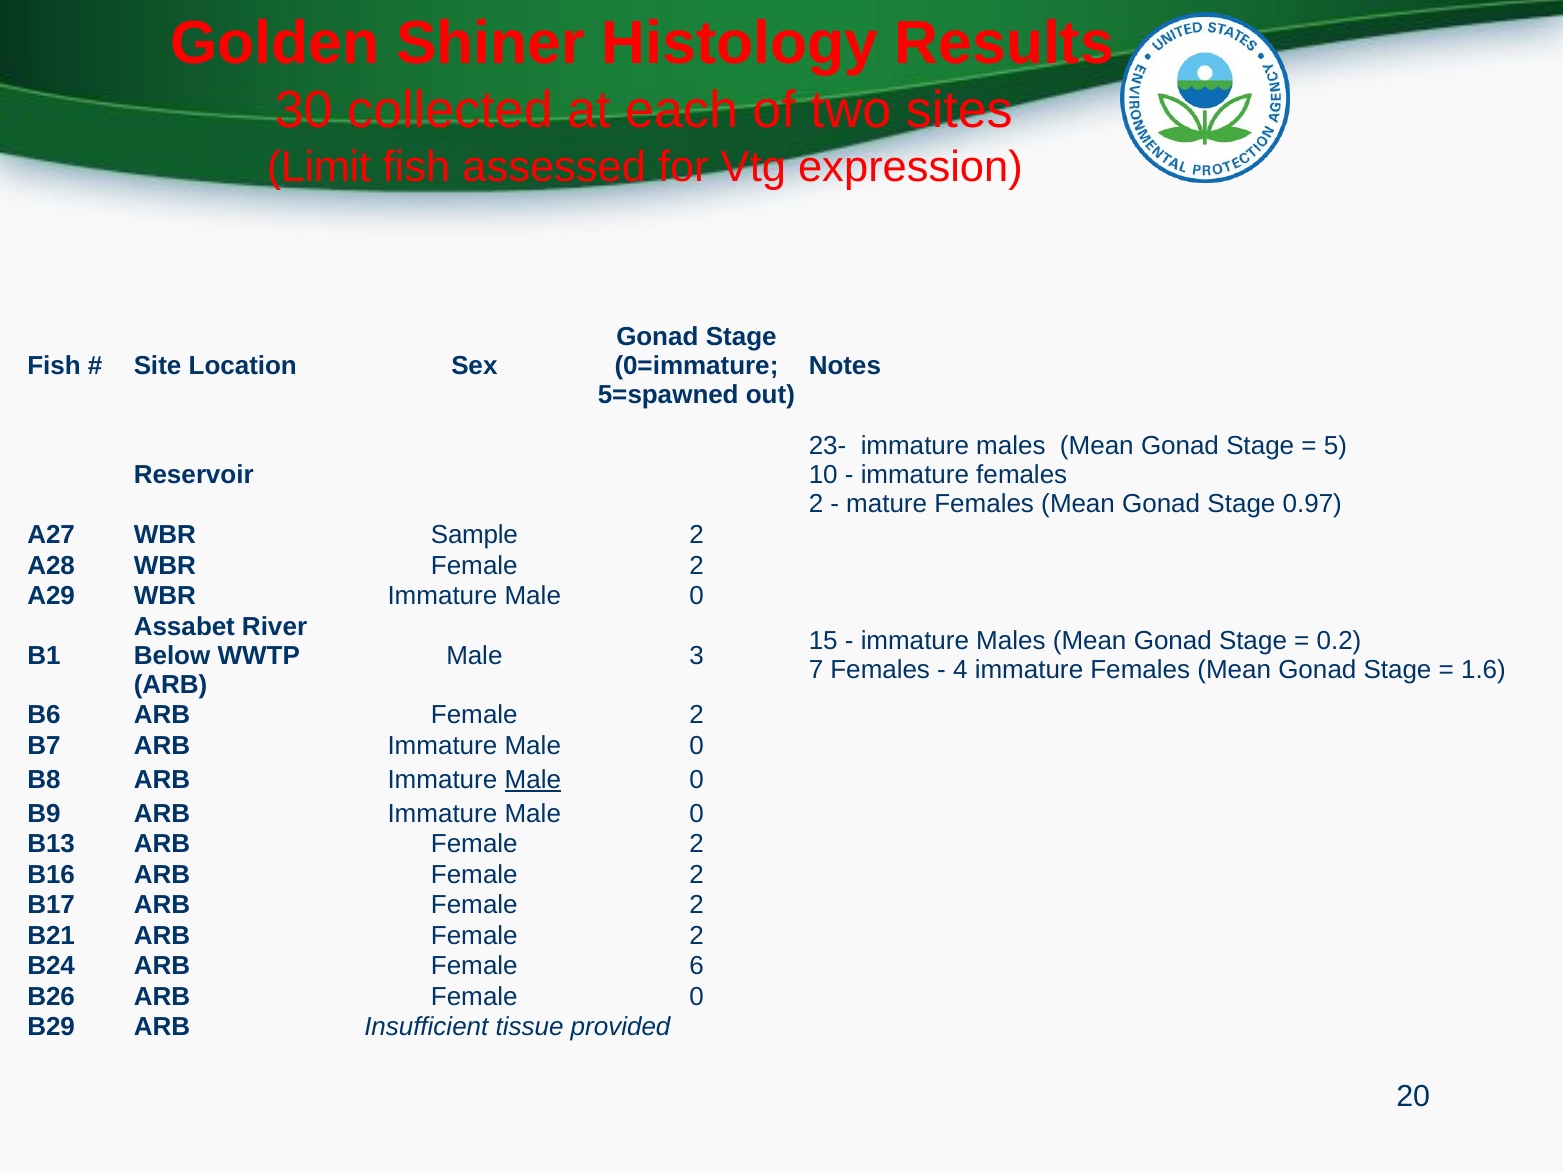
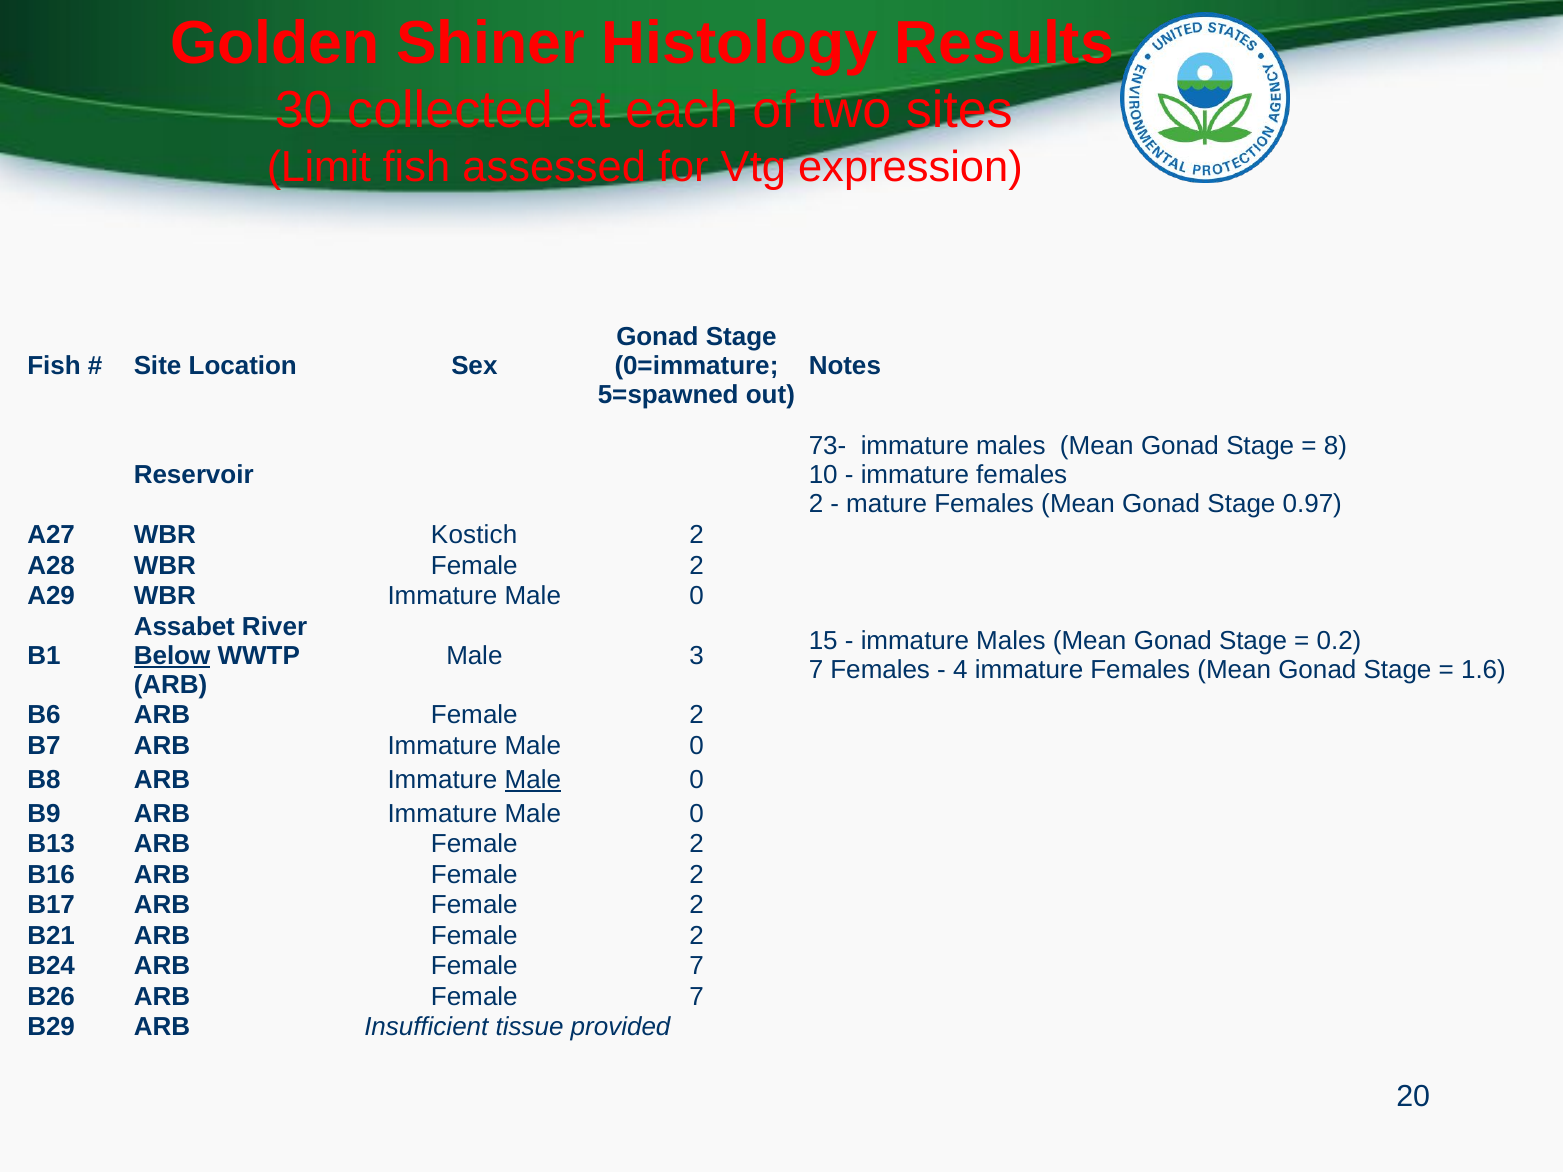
23-: 23- -> 73-
5: 5 -> 8
Sample: Sample -> Kostich
Below underline: none -> present
B24 ARB Female 6: 6 -> 7
B26 ARB Female 0: 0 -> 7
